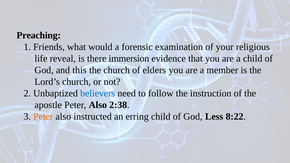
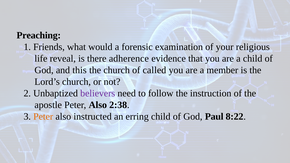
immersion: immersion -> adherence
elders: elders -> called
believers colour: blue -> purple
Less: Less -> Paul
